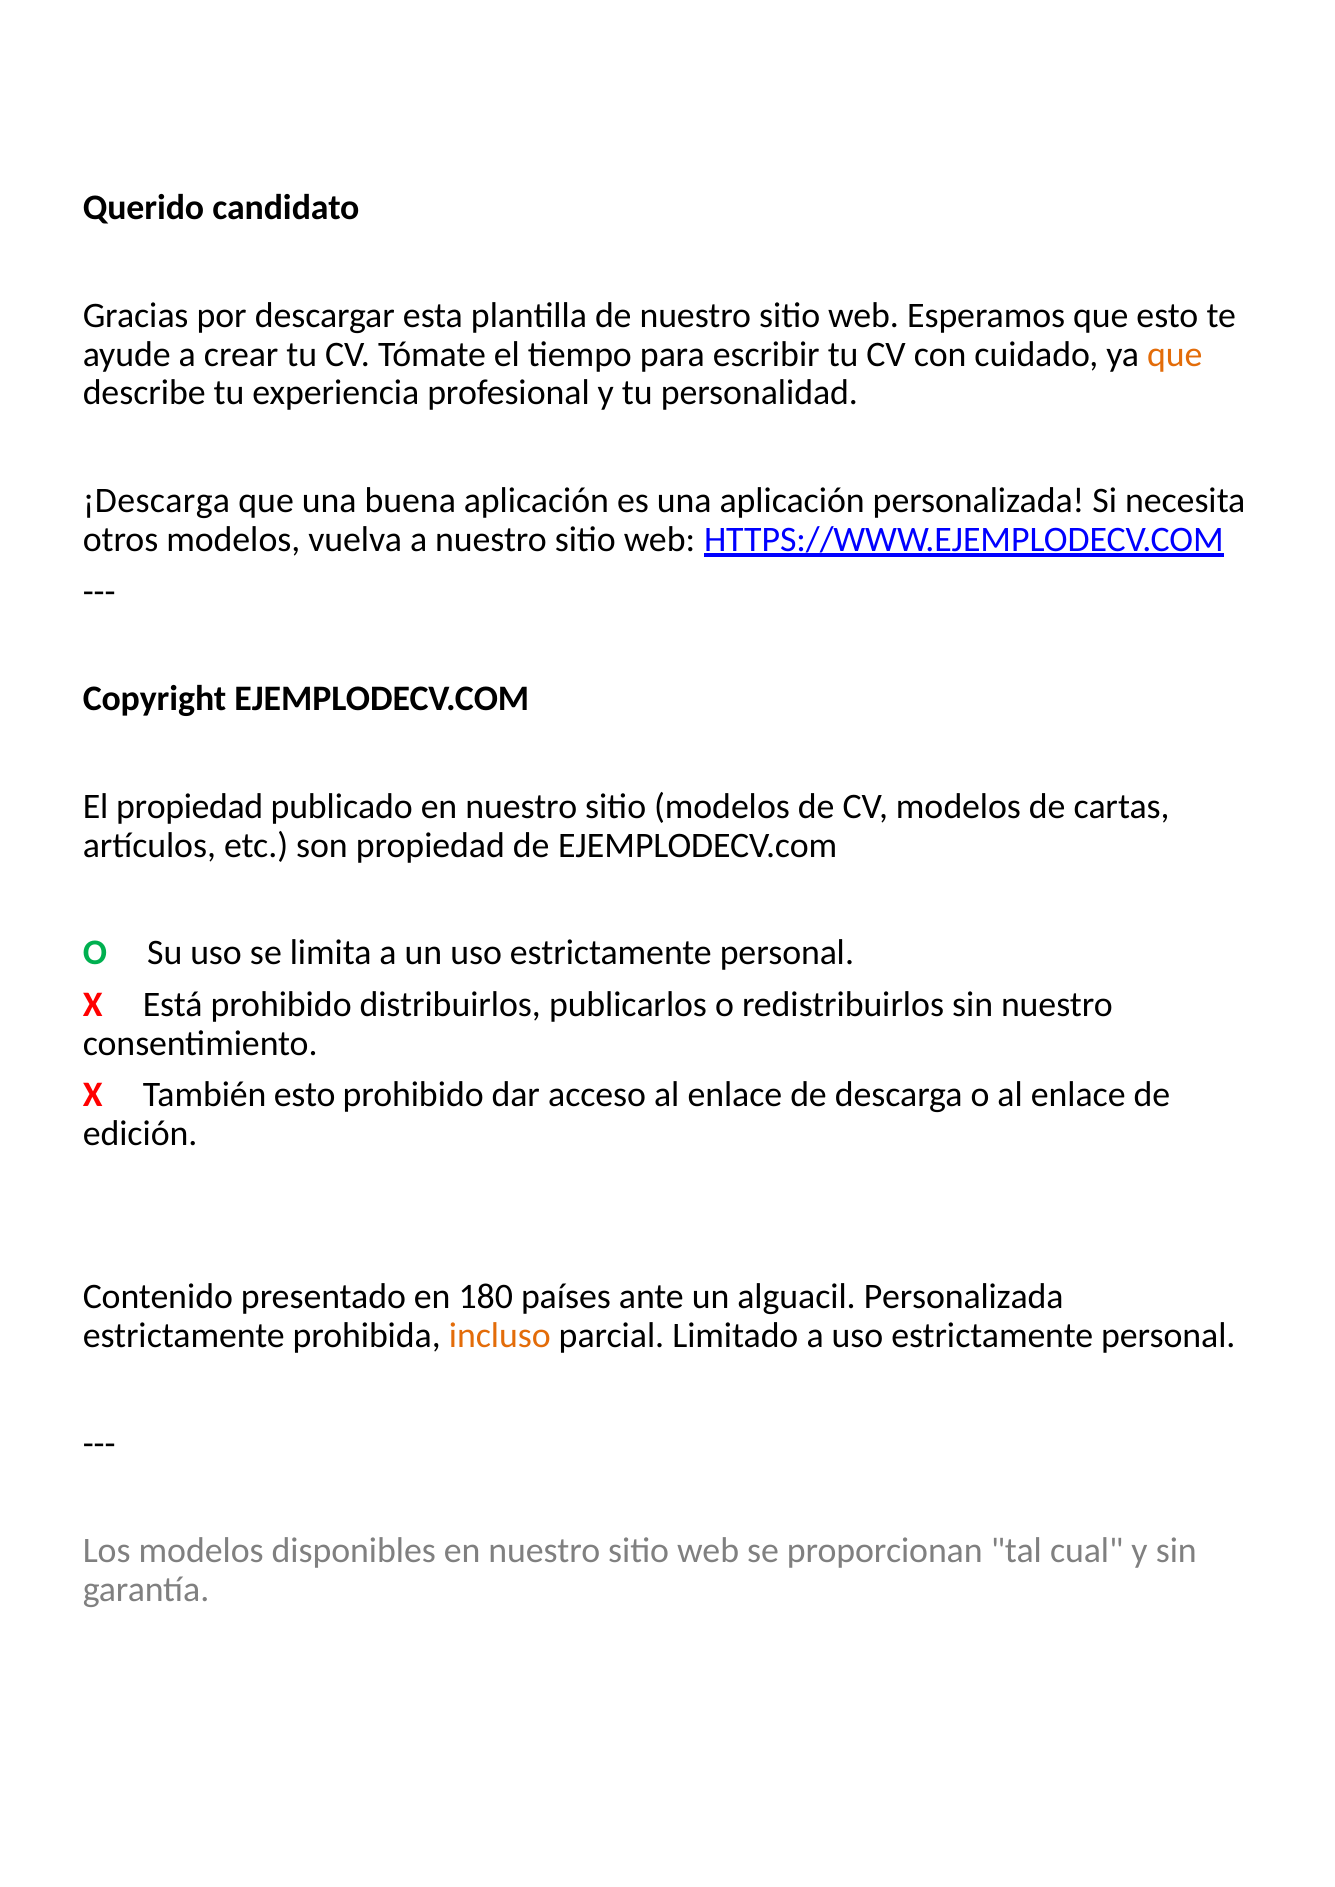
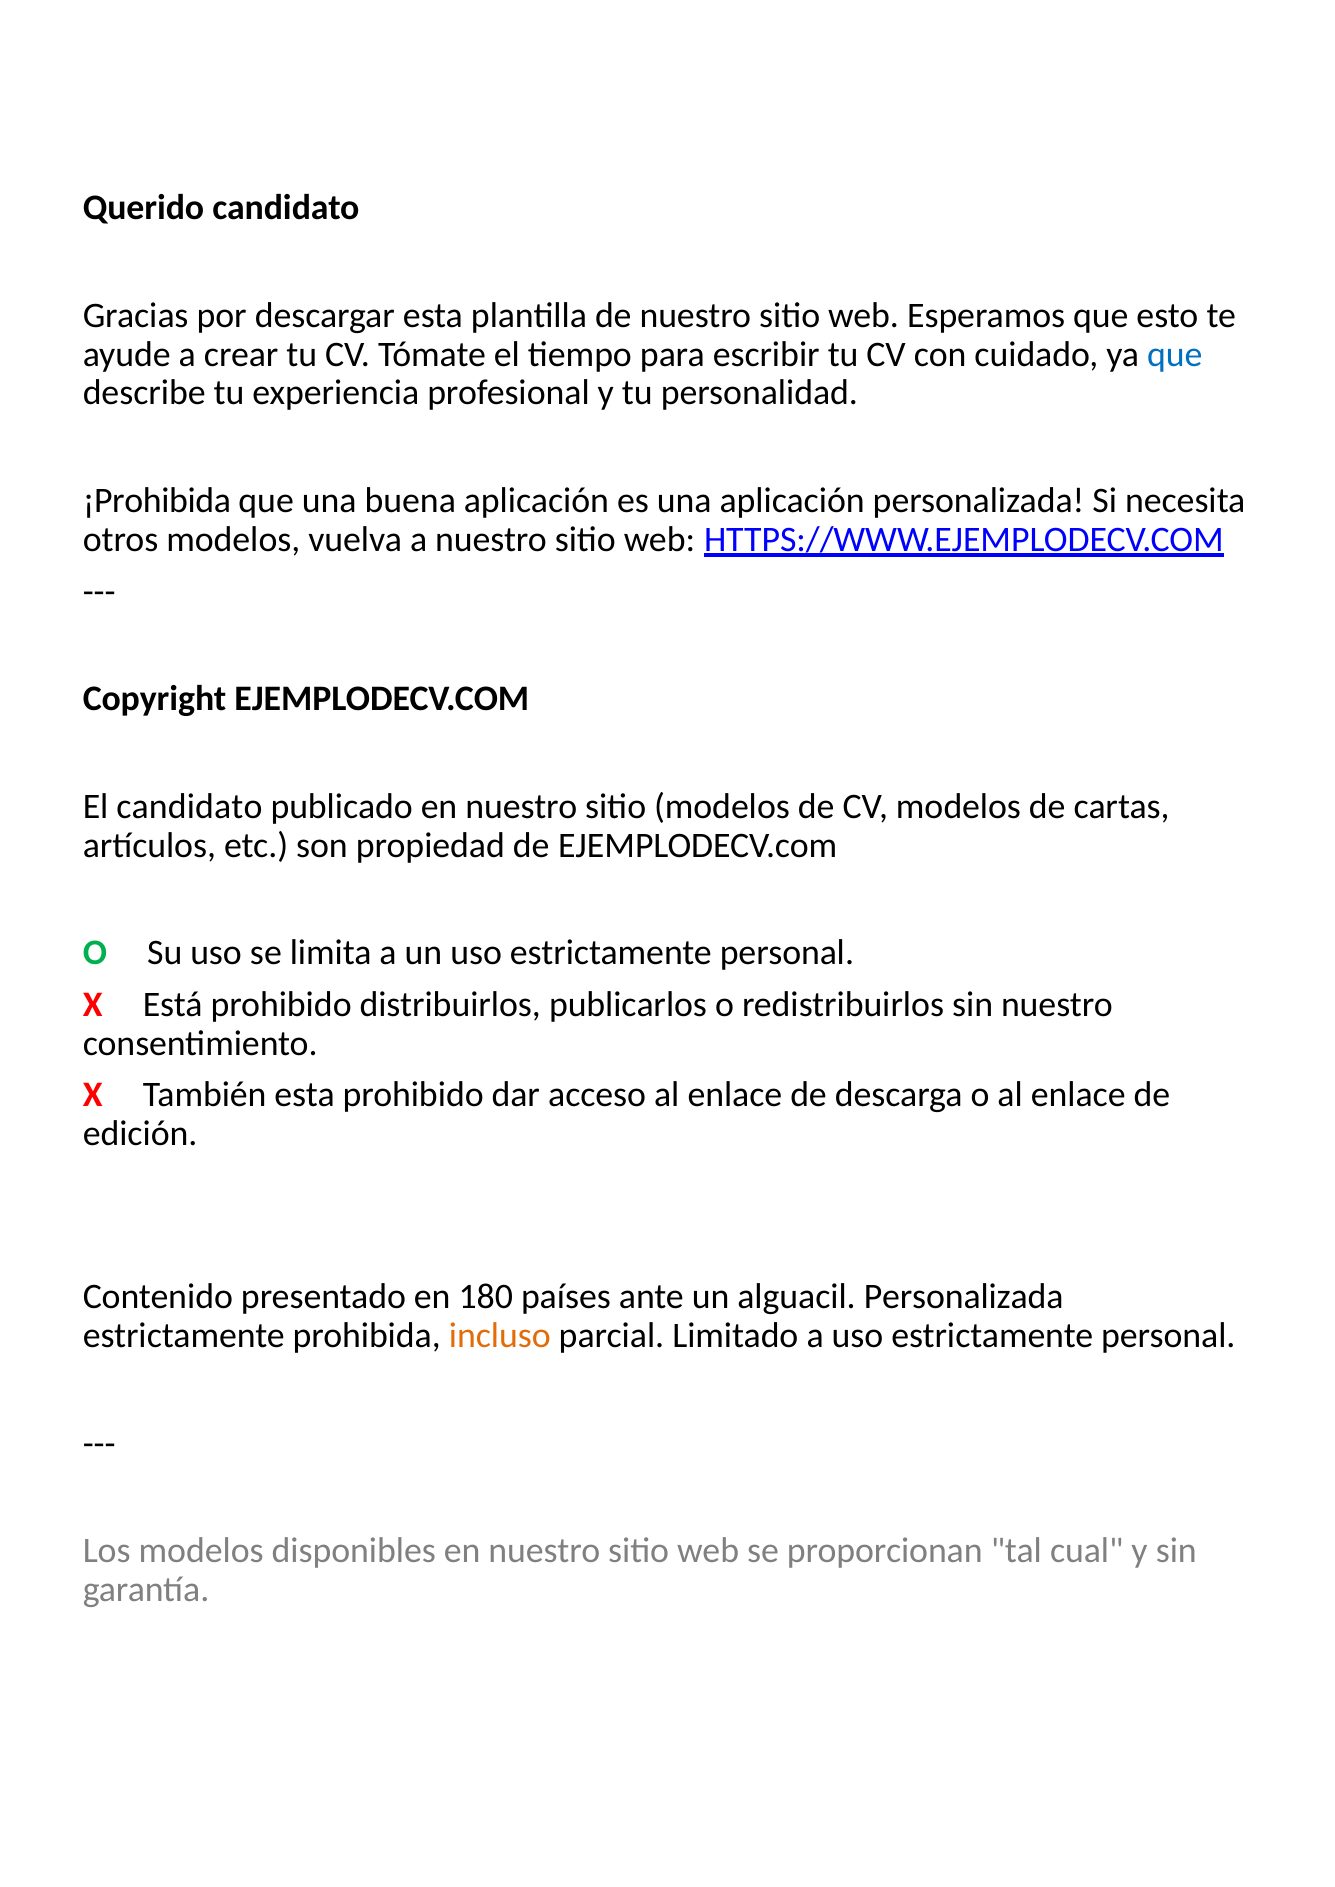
que at (1175, 354) colour: orange -> blue
¡Descarga: ¡Descarga -> ¡Prohibida
El propiedad: propiedad -> candidato
También esto: esto -> esta
